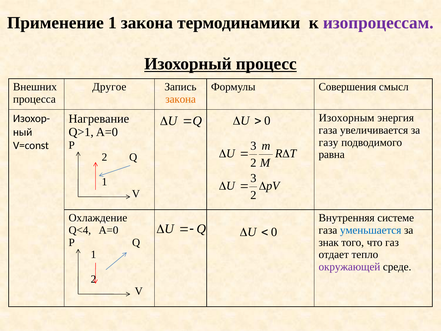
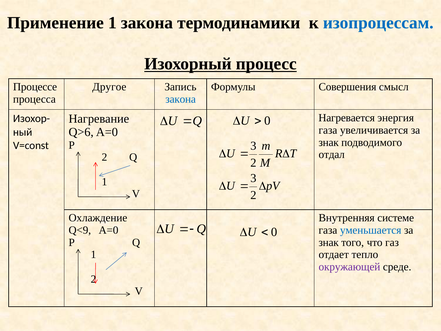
изопроцессам colour: purple -> blue
Внешних: Внешних -> Процессе
закона at (181, 99) colour: orange -> blue
Изохорным: Изохорным -> Нагревается
Q>1: Q>1 -> Q>6
газу at (329, 142): газу -> знак
равна: равна -> отдал
Q<4: Q<4 -> Q<9
